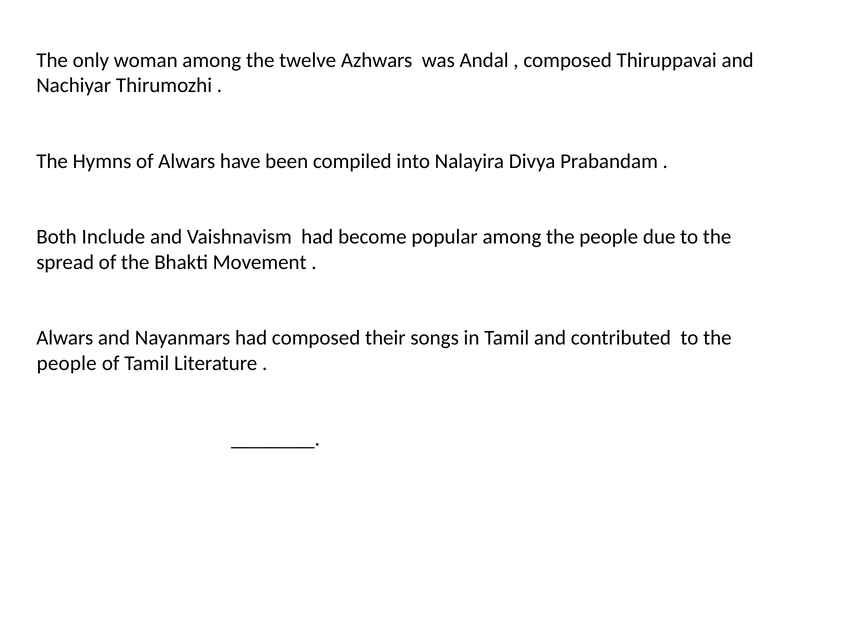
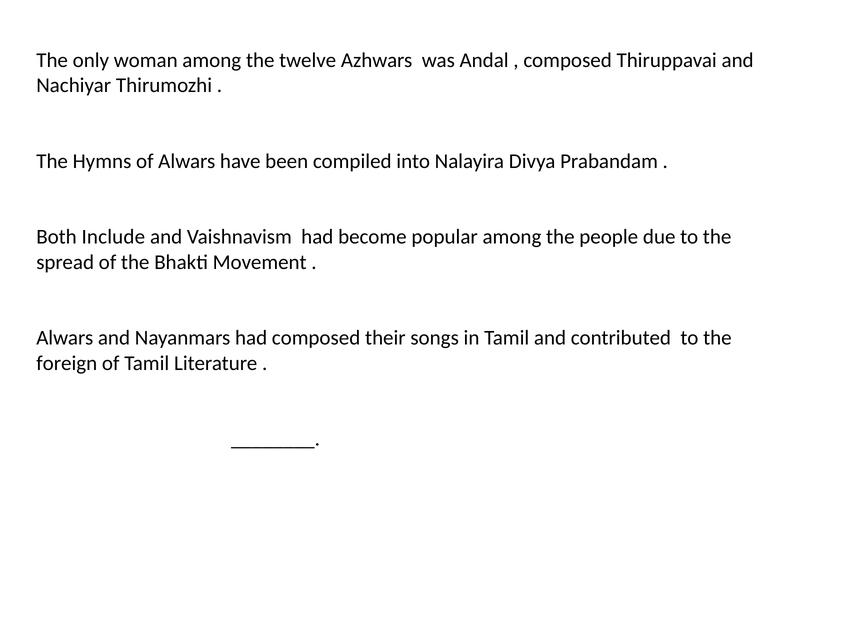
people at (67, 363): people -> foreign
